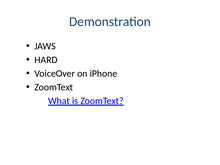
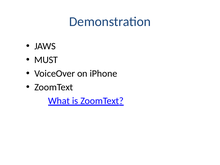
HARD: HARD -> MUST
